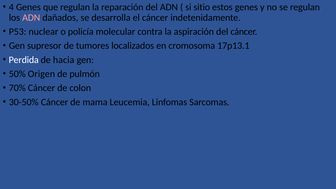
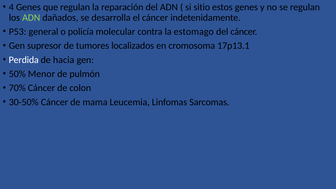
ADN at (31, 18) colour: pink -> light green
nuclear: nuclear -> general
aspiración: aspiración -> estomago
Origen: Origen -> Menor
